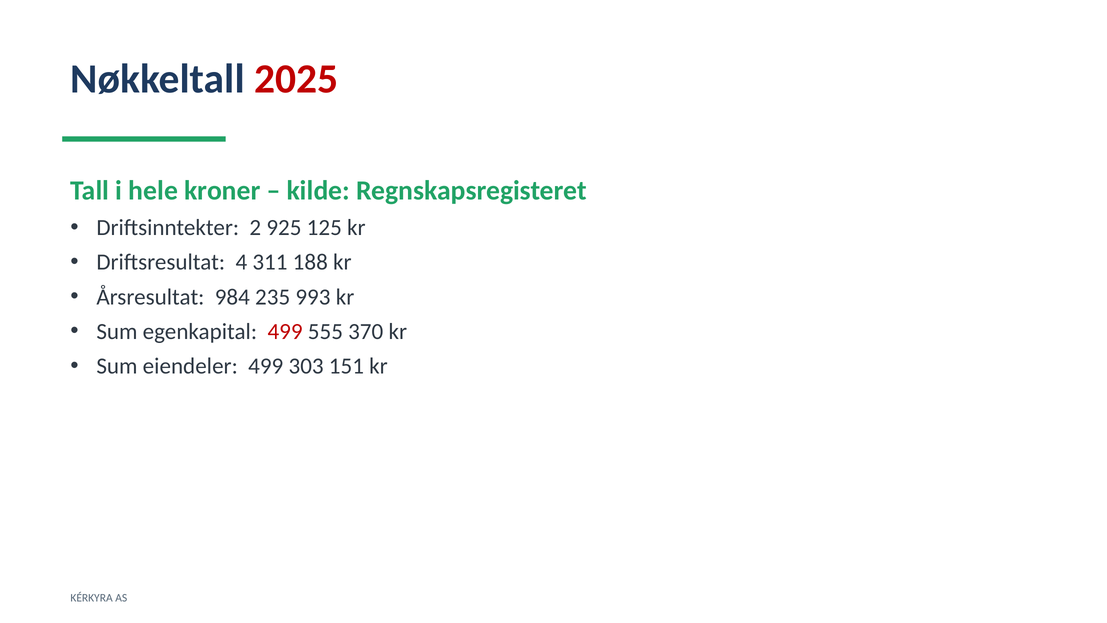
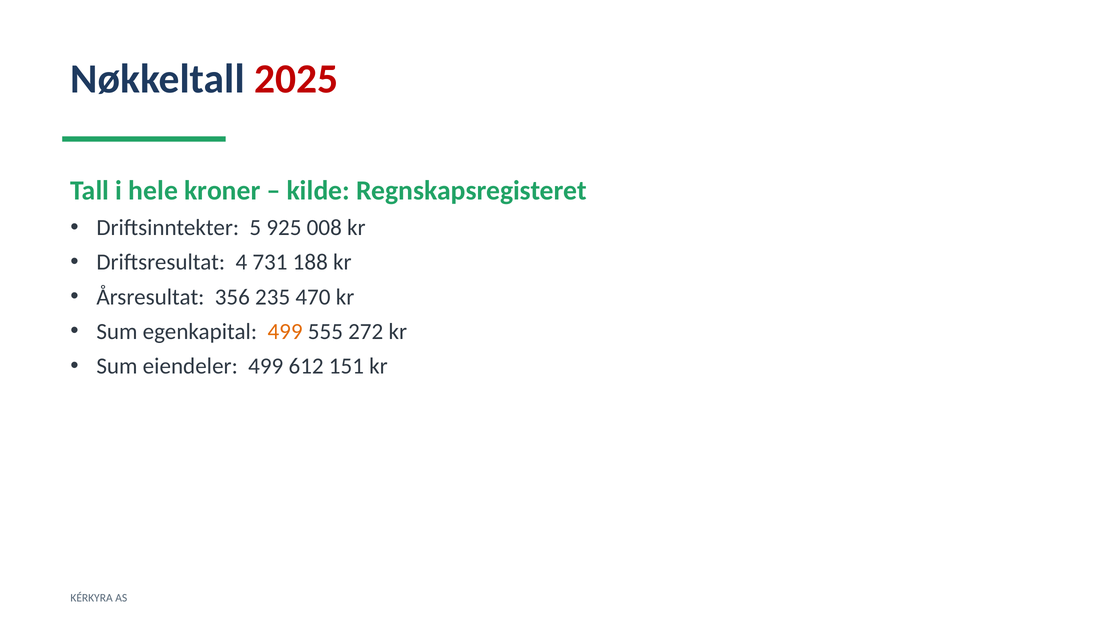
2: 2 -> 5
125: 125 -> 008
311: 311 -> 731
984: 984 -> 356
993: 993 -> 470
499 at (285, 331) colour: red -> orange
370: 370 -> 272
303: 303 -> 612
